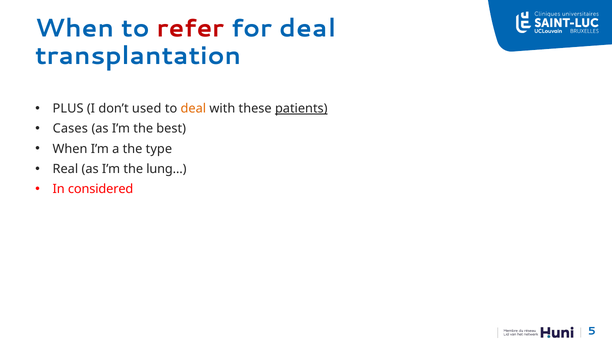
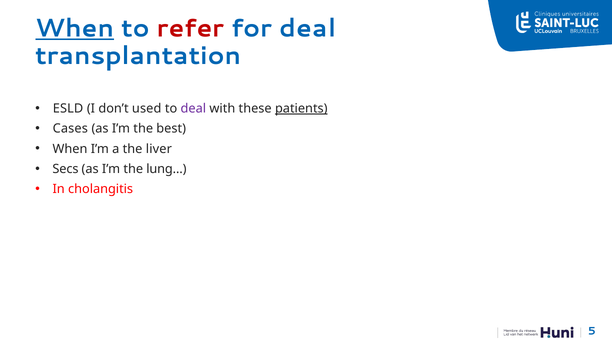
When at (75, 29) underline: none -> present
PLUS: PLUS -> ESLD
deal at (193, 109) colour: orange -> purple
type: type -> liver
Real: Real -> Secs
considered: considered -> cholangitis
